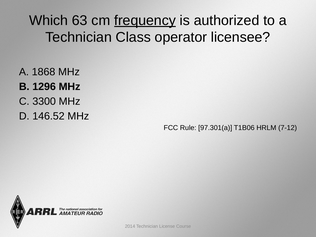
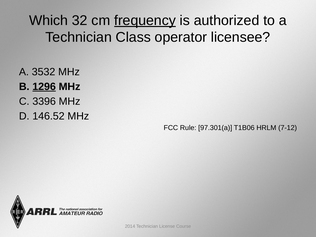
63: 63 -> 32
1868: 1868 -> 3532
1296 underline: none -> present
3300: 3300 -> 3396
